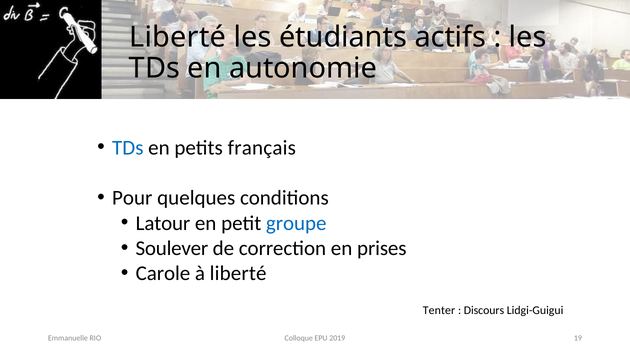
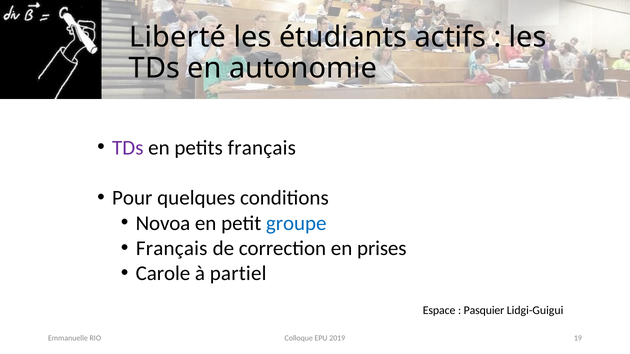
TDs at (128, 148) colour: blue -> purple
Latour: Latour -> Novoa
Soulever at (172, 249): Soulever -> Français
à liberté: liberté -> partiel
Tenter: Tenter -> Espace
Discours: Discours -> Pasquier
